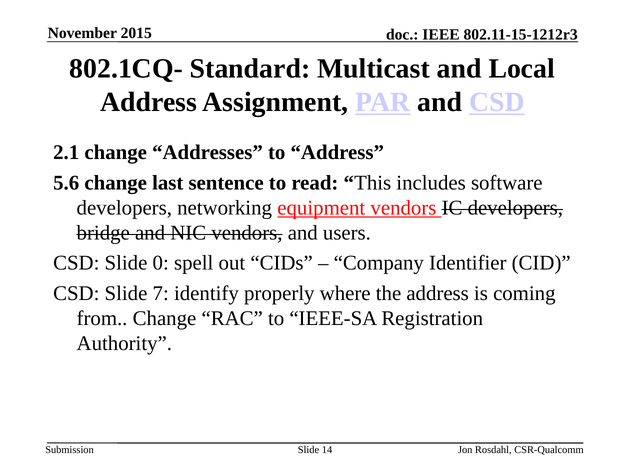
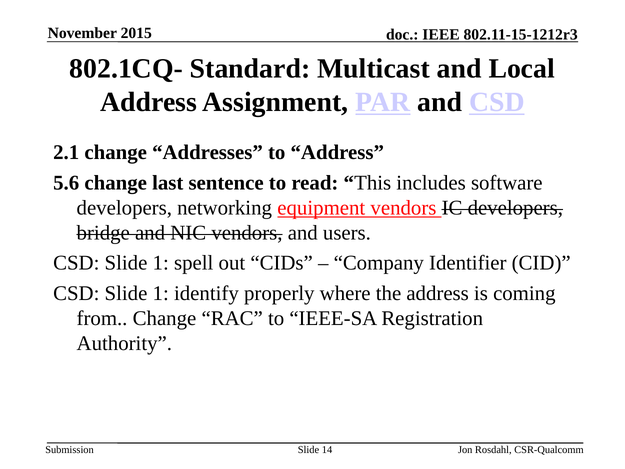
0 at (161, 263): 0 -> 1
7 at (161, 293): 7 -> 1
